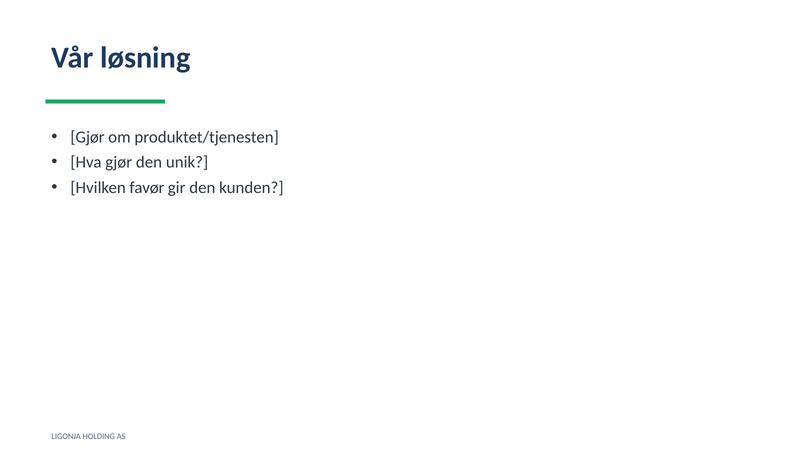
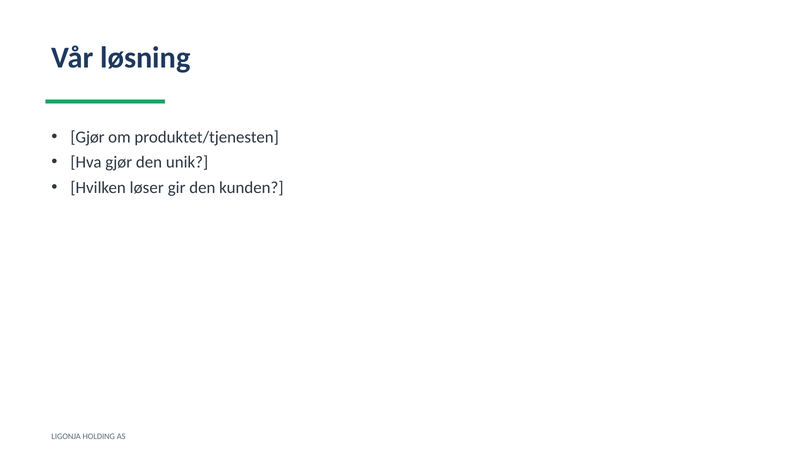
favør: favør -> løser
